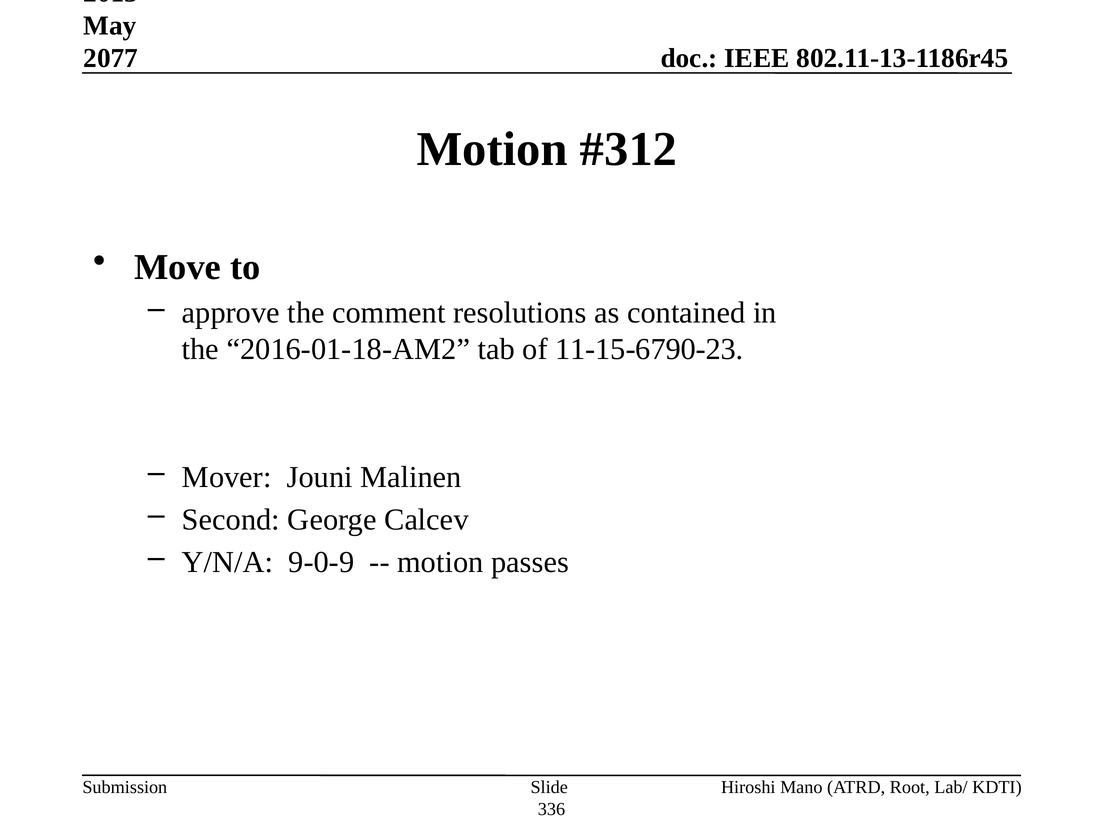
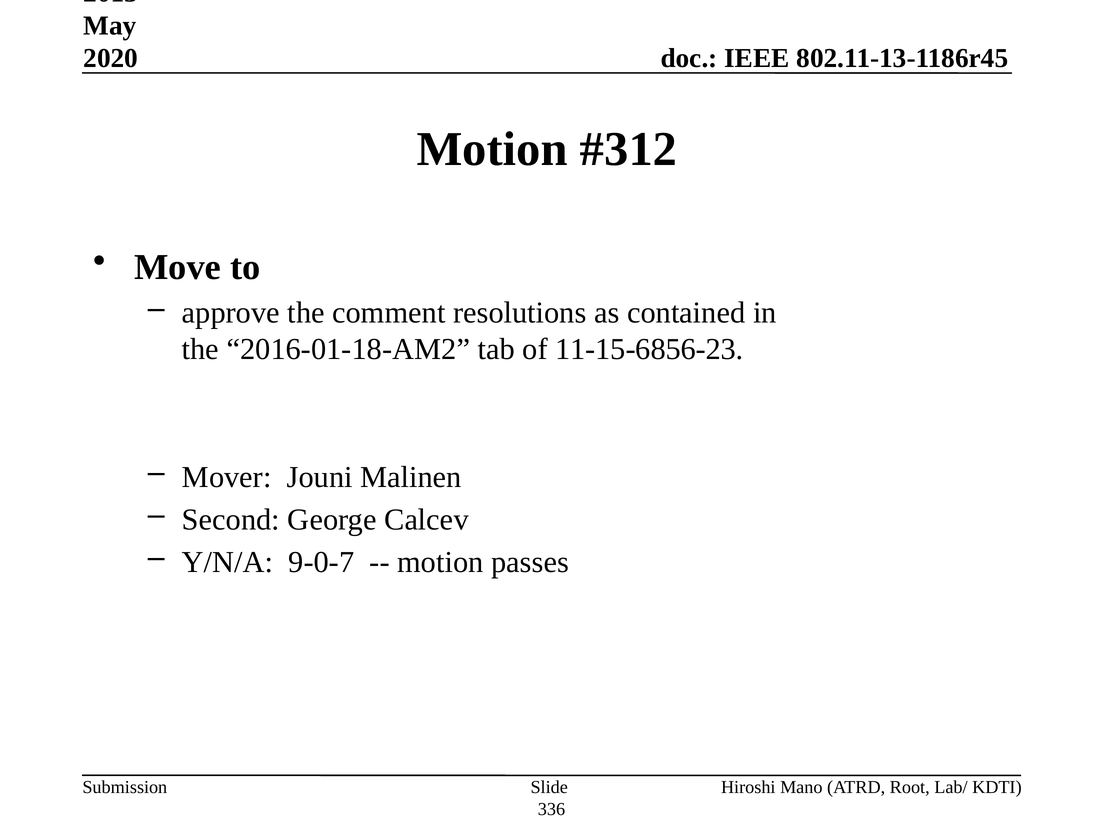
2077: 2077 -> 2020
11-15-6790-23: 11-15-6790-23 -> 11-15-6856-23
9-0-9: 9-0-9 -> 9-0-7
